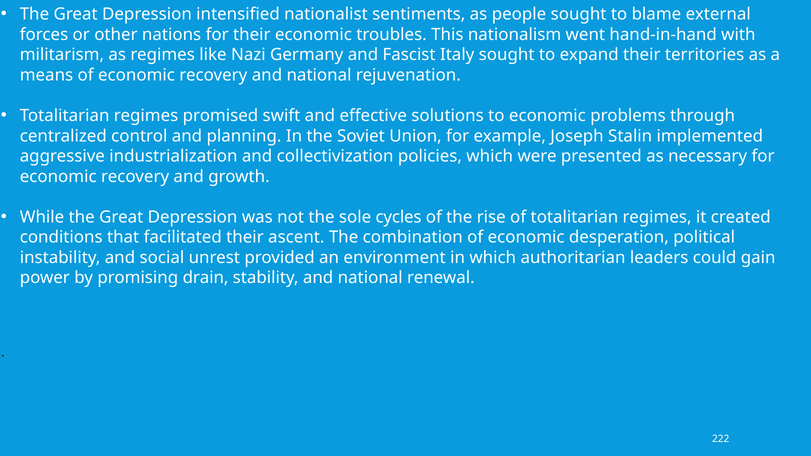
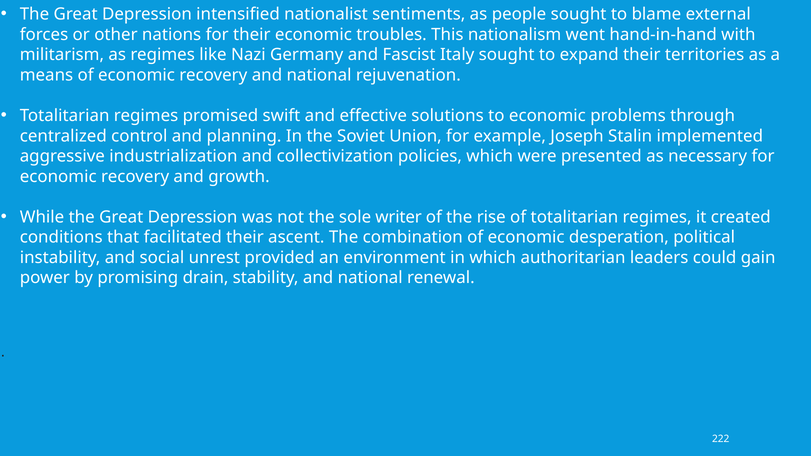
cycles: cycles -> writer
